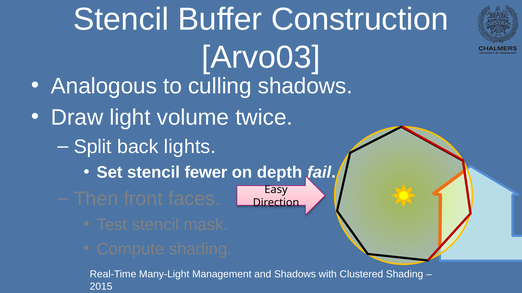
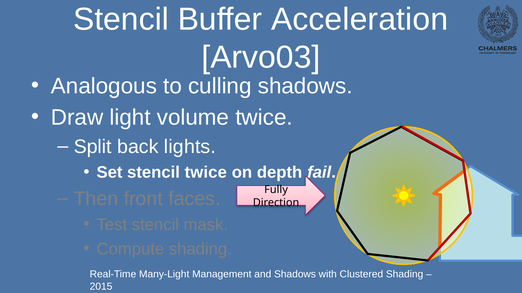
Construction: Construction -> Acceleration
stencil fewer: fewer -> twice
Easy: Easy -> Fully
